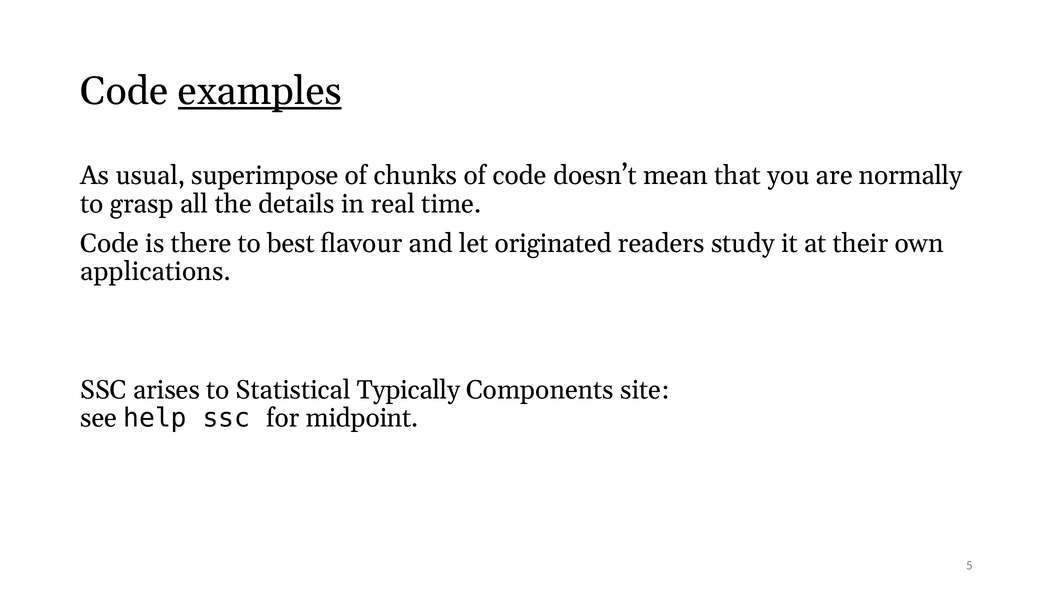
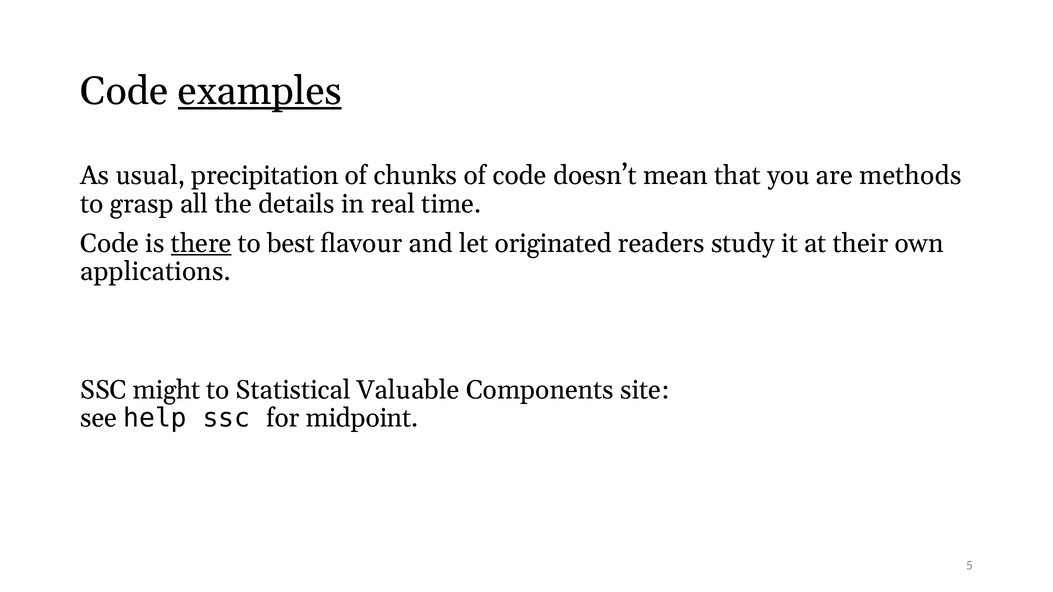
superimpose: superimpose -> precipitation
normally: normally -> methods
there underline: none -> present
arises: arises -> might
Typically: Typically -> Valuable
